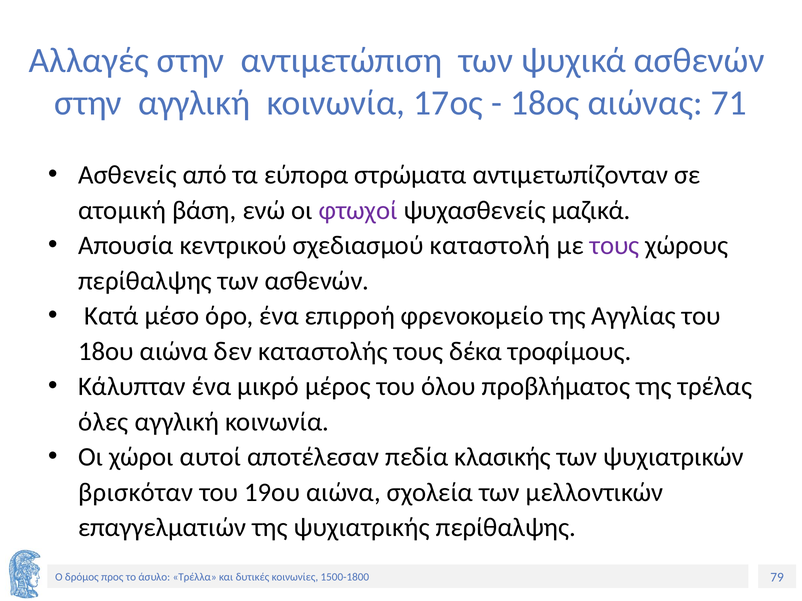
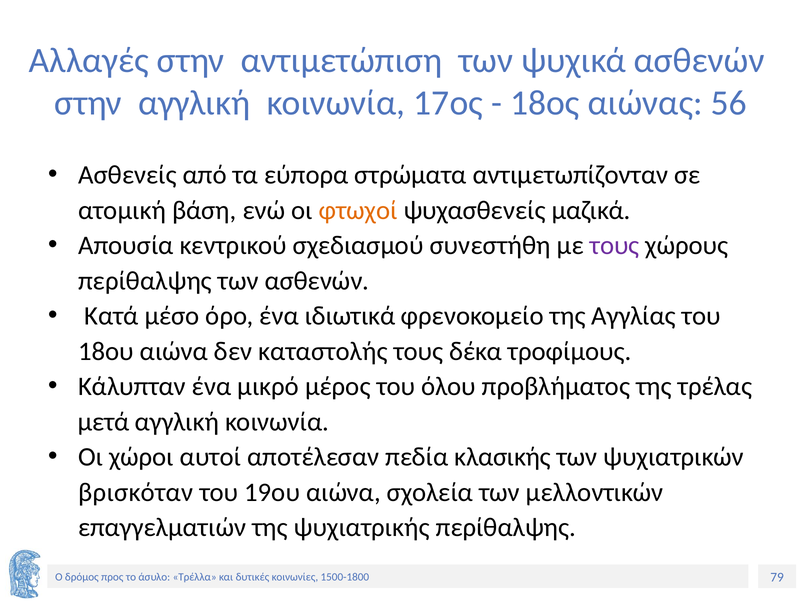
71: 71 -> 56
φτωχοί colour: purple -> orange
καταστολή: καταστολή -> συνεστήθη
επιρροή: επιρροή -> ιδιωτικά
όλες: όλες -> μετά
